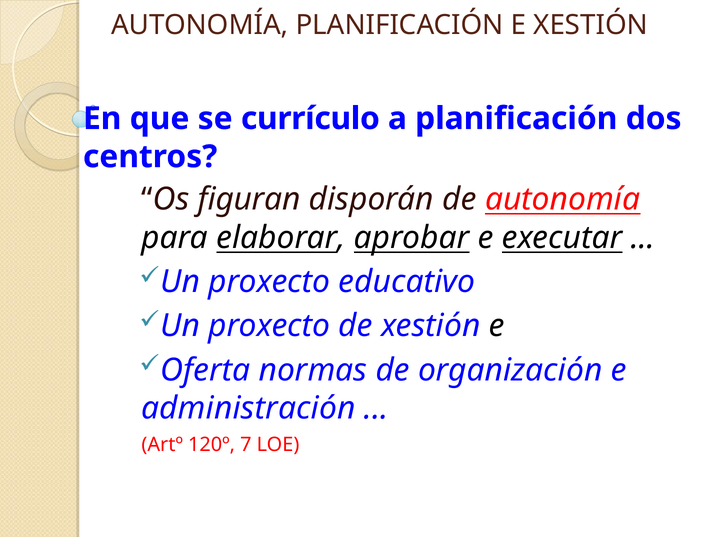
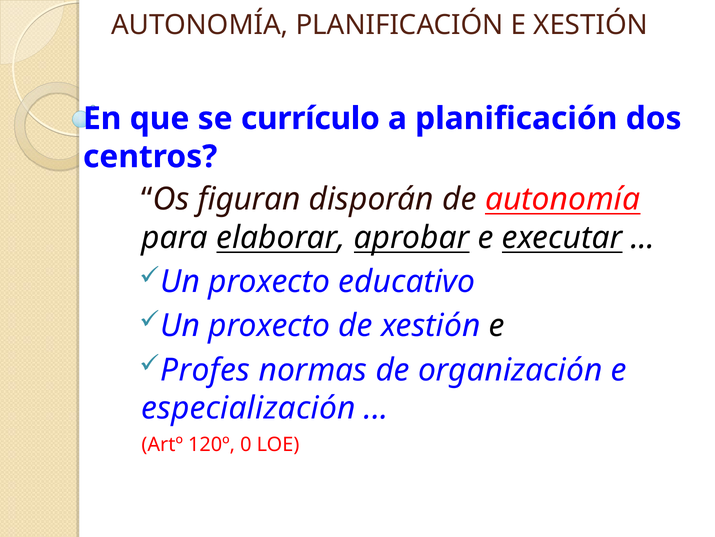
Oferta: Oferta -> Profes
administración: administración -> especialización
7: 7 -> 0
